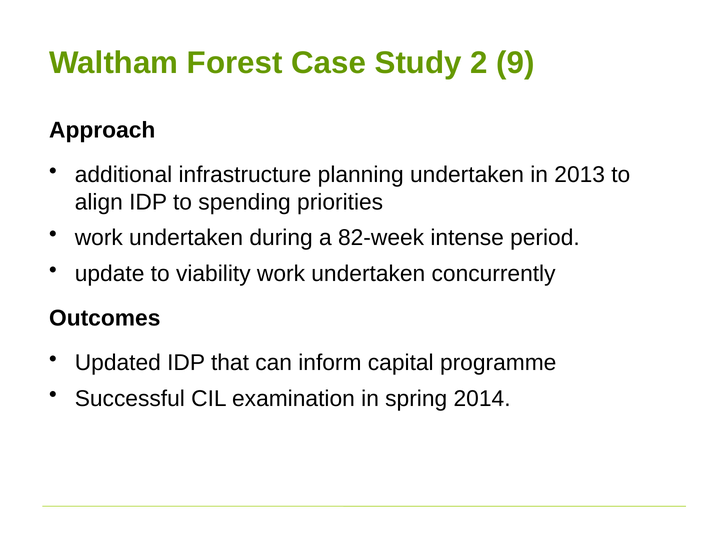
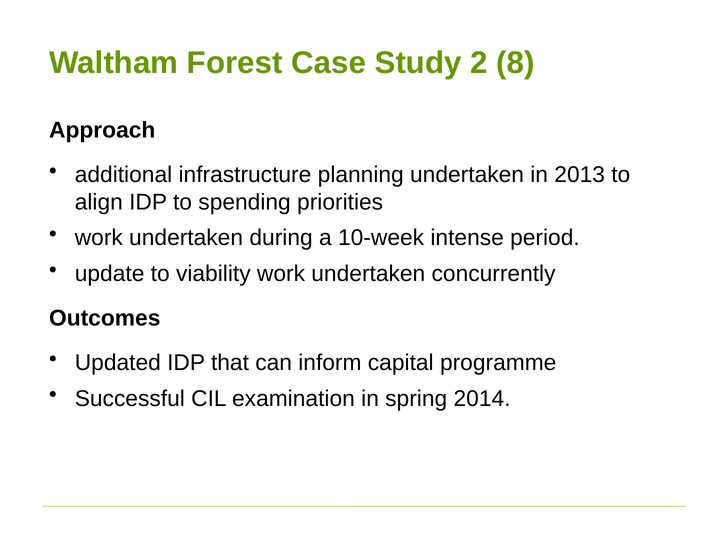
9: 9 -> 8
82-week: 82-week -> 10-week
